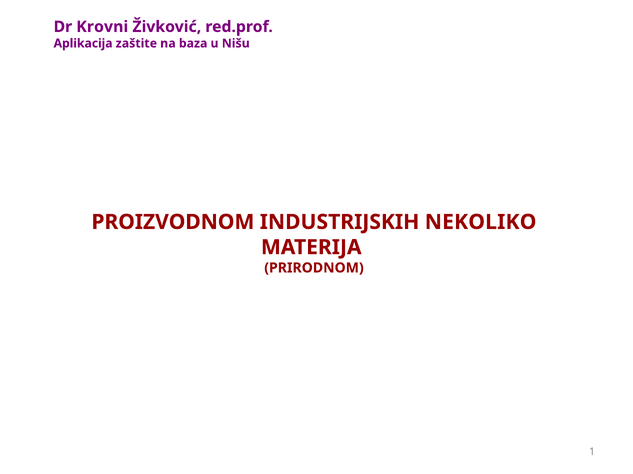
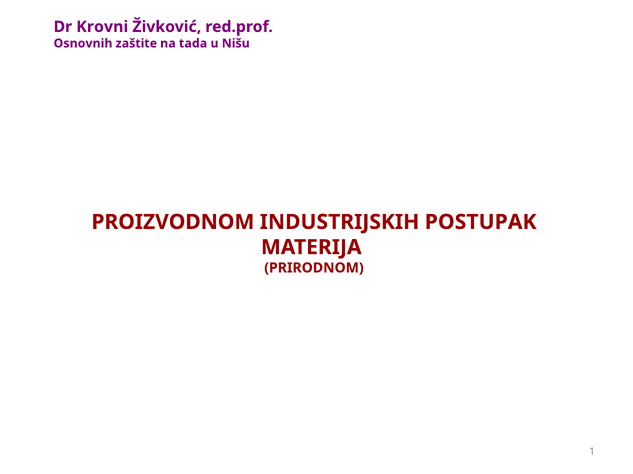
Aplikacija: Aplikacija -> Osnovnih
baza: baza -> tada
NEKOLIKO: NEKOLIKO -> POSTUPAK
